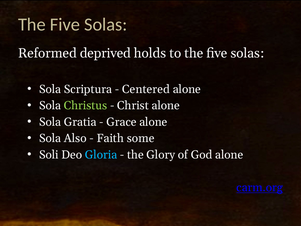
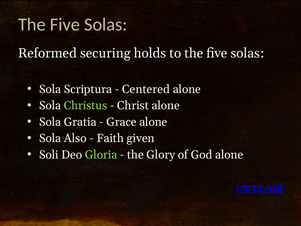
deprived: deprived -> securing
some: some -> given
Gloria colour: light blue -> light green
